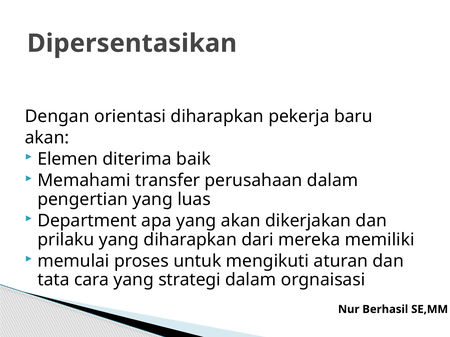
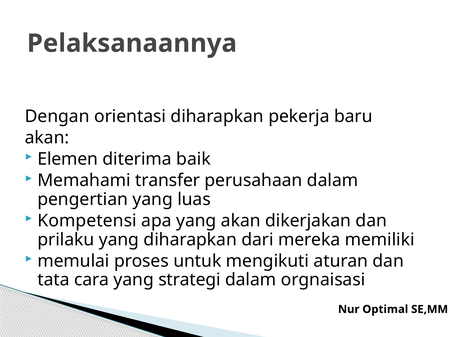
Dipersentasikan: Dipersentasikan -> Pelaksanaannya
Department: Department -> Kompetensi
Berhasil: Berhasil -> Optimal
